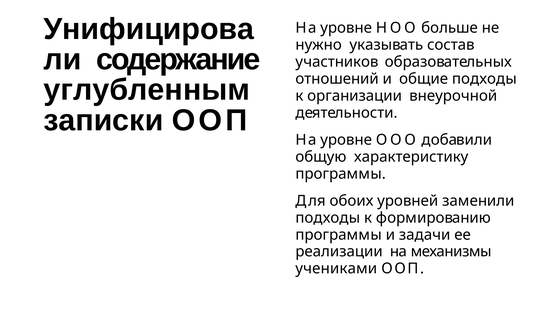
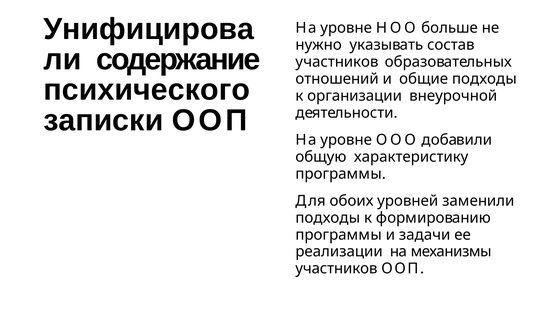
углубленным: углубленным -> психического
учениками at (336, 268): учениками -> участников
